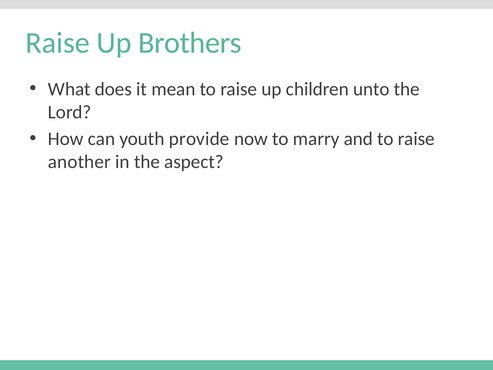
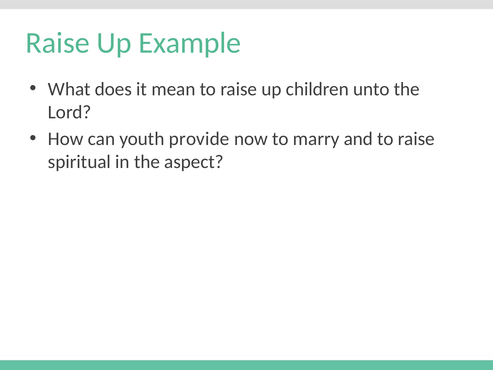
Brothers: Brothers -> Example
another: another -> spiritual
